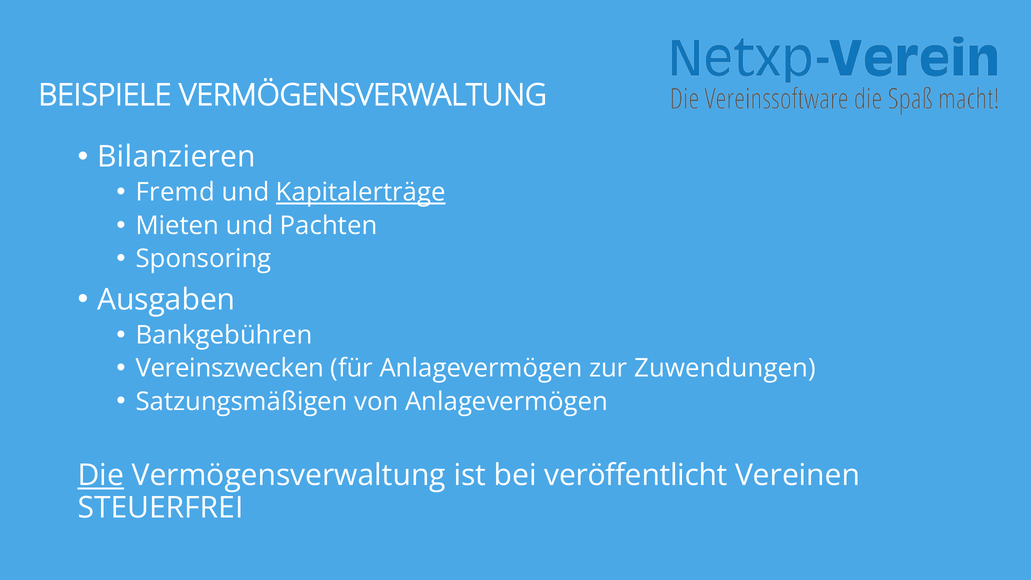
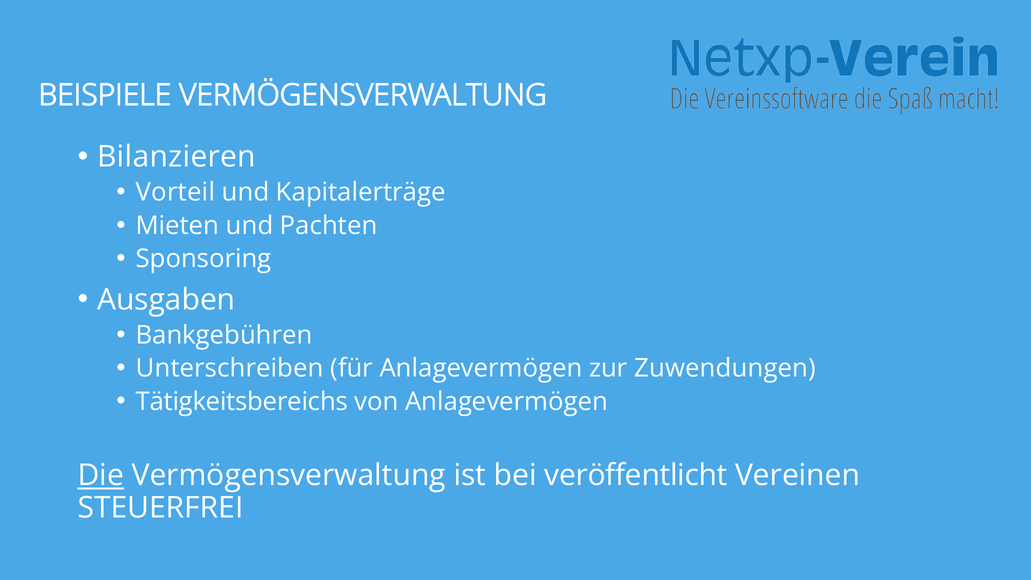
Fremd: Fremd -> Vorteil
Kapitalerträge underline: present -> none
Vereinszwecken: Vereinszwecken -> Unterschreiben
Satzungsmäßigen: Satzungsmäßigen -> Tätigkeitsbereichs
